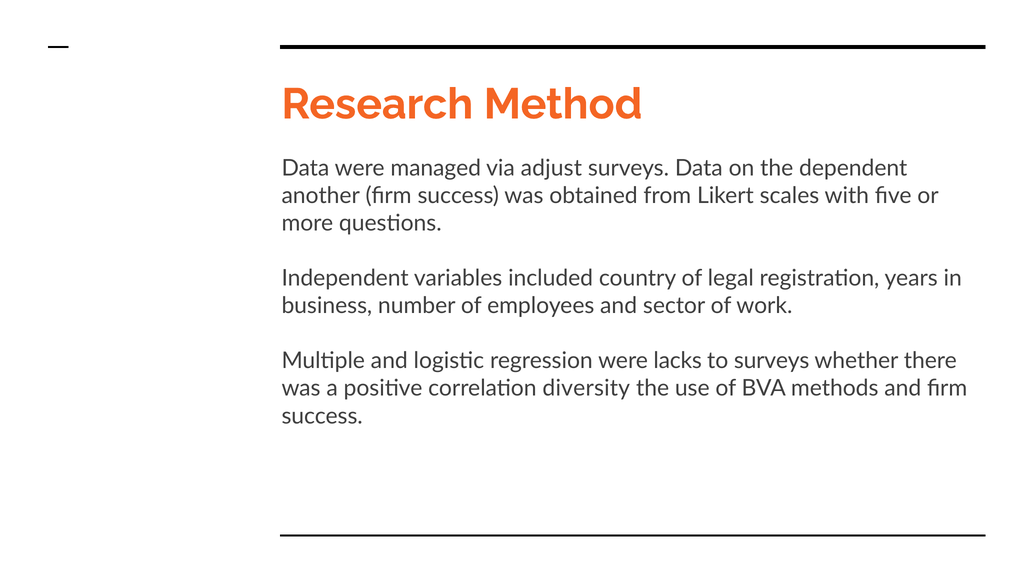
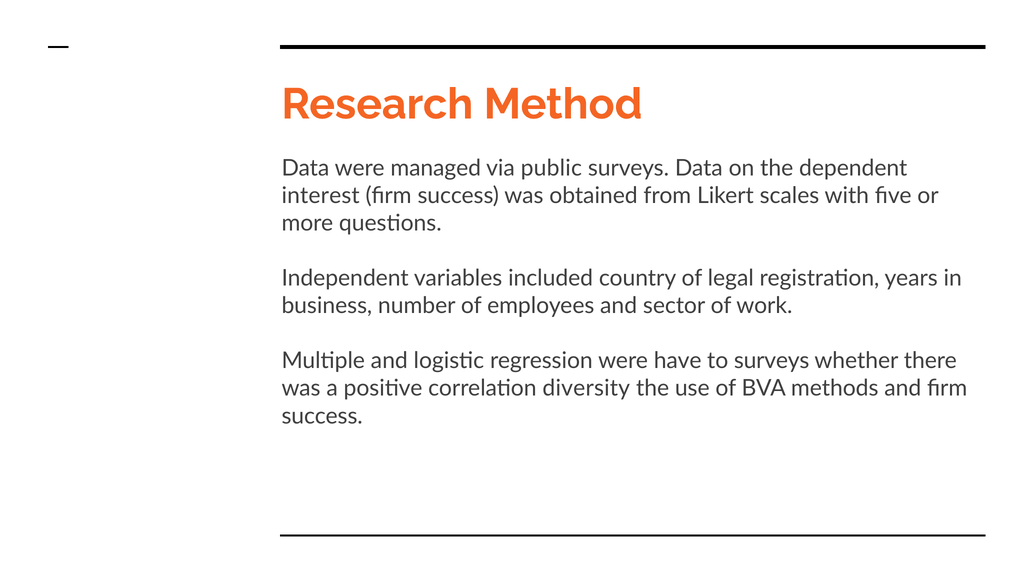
adjust: adjust -> public
another: another -> interest
lacks: lacks -> have
